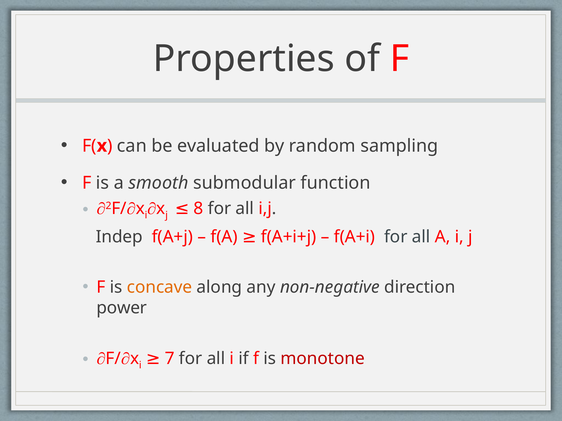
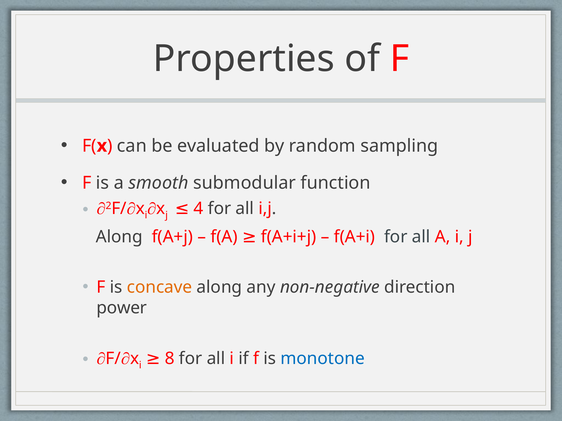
8: 8 -> 4
Indep at (119, 237): Indep -> Along
monotone colour: red -> blue
7: 7 -> 8
